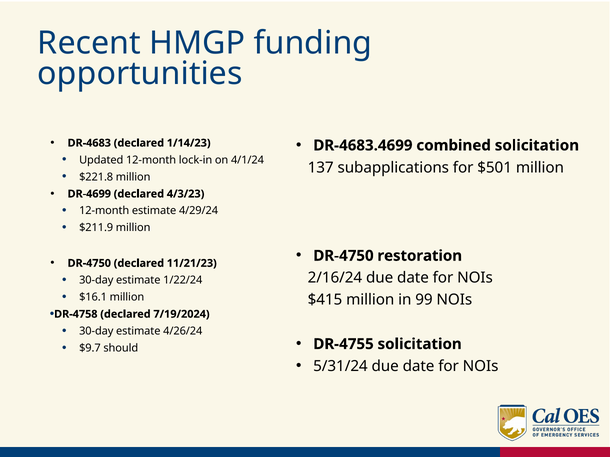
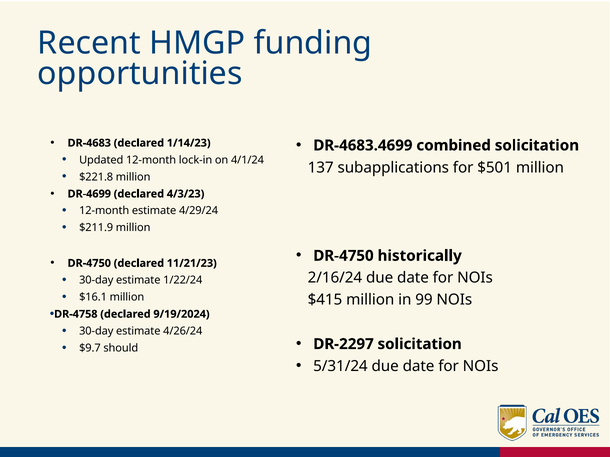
restoration: restoration -> historically
7/19/2024: 7/19/2024 -> 9/19/2024
DR-4755: DR-4755 -> DR-2297
